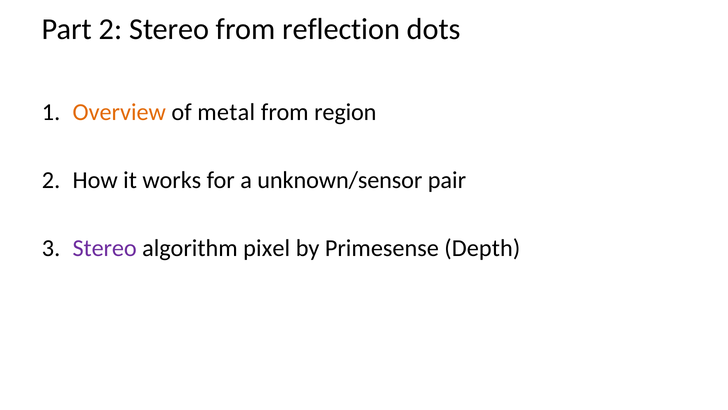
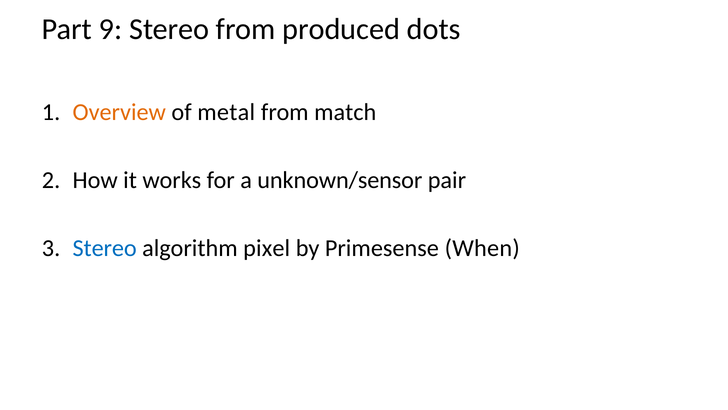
Part 2: 2 -> 9
reflection: reflection -> produced
region: region -> match
Stereo at (105, 248) colour: purple -> blue
Depth: Depth -> When
